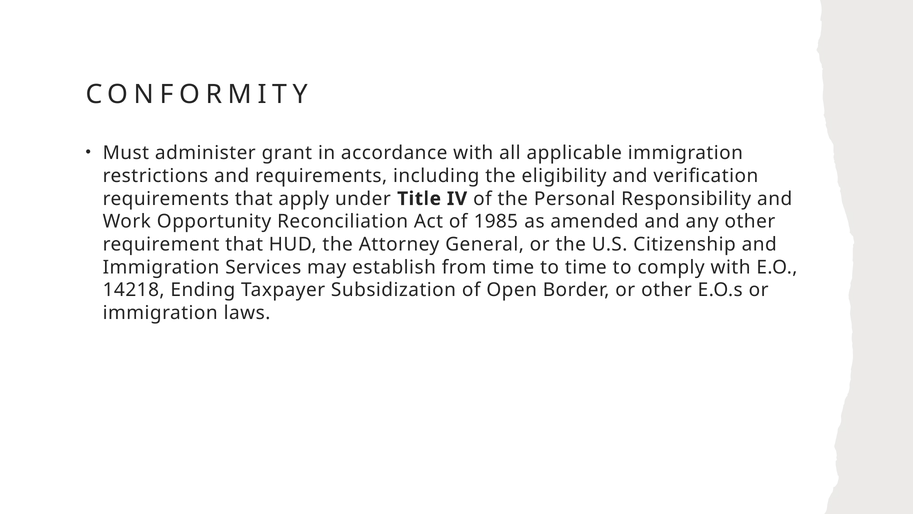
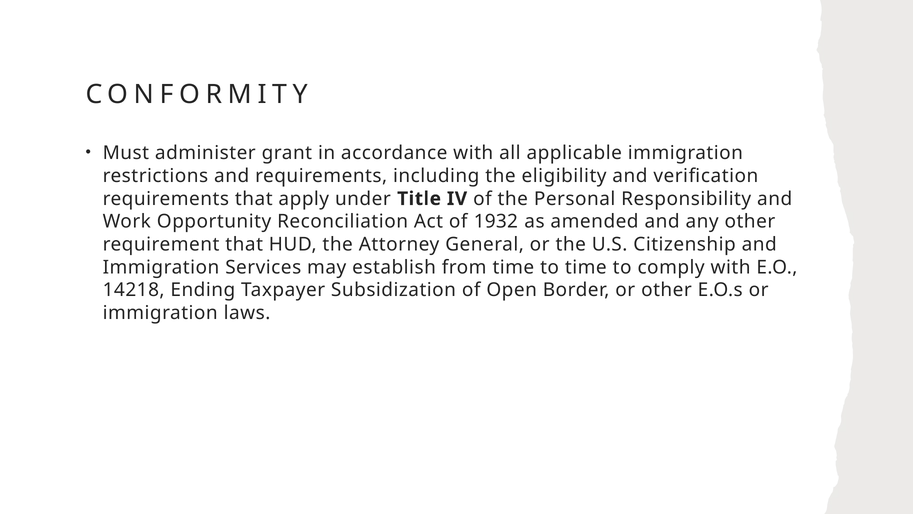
1985: 1985 -> 1932
